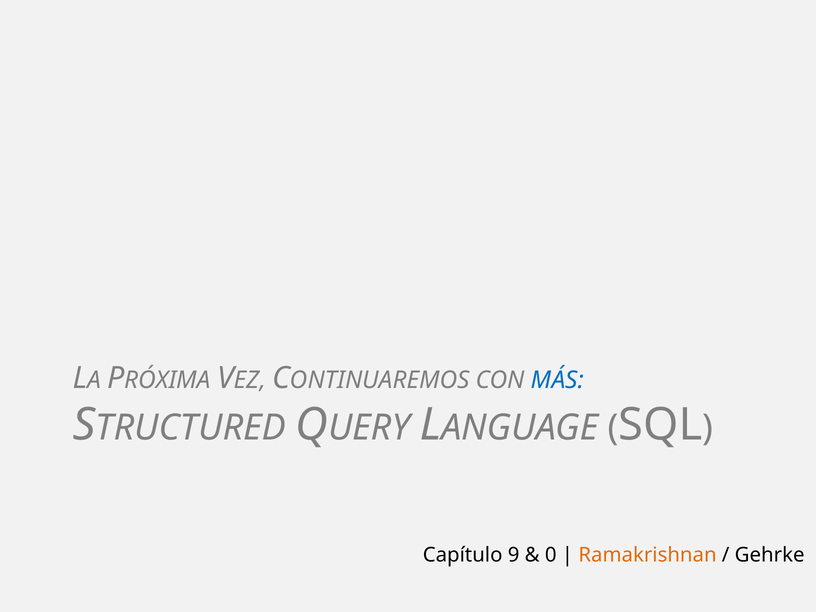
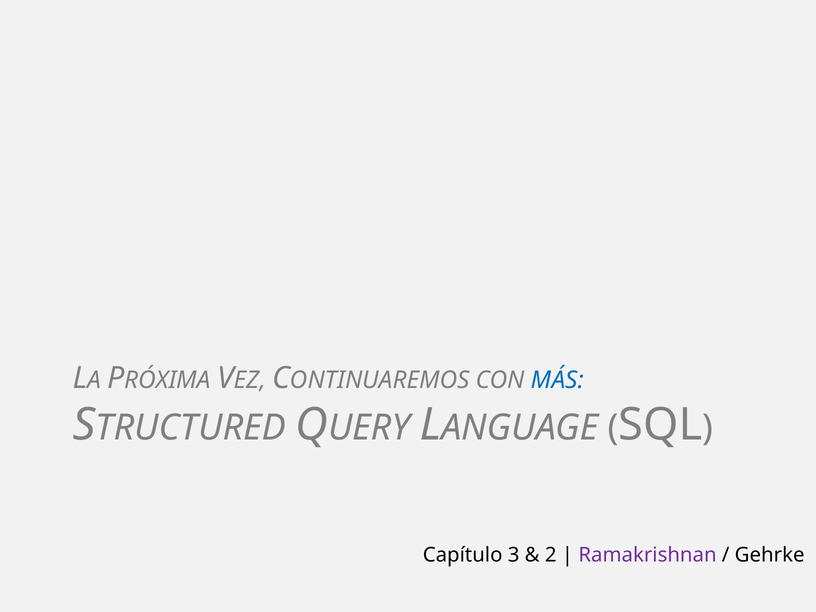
9: 9 -> 3
0: 0 -> 2
Ramakrishnan colour: orange -> purple
